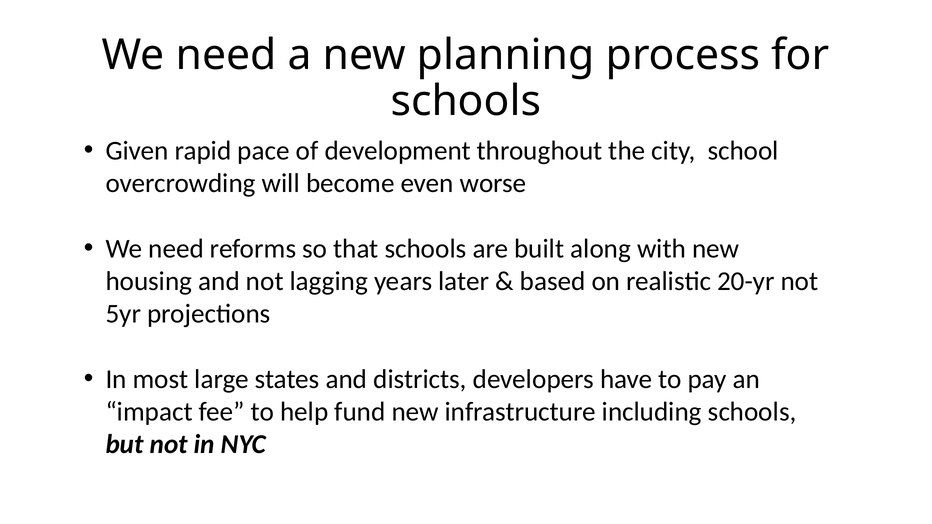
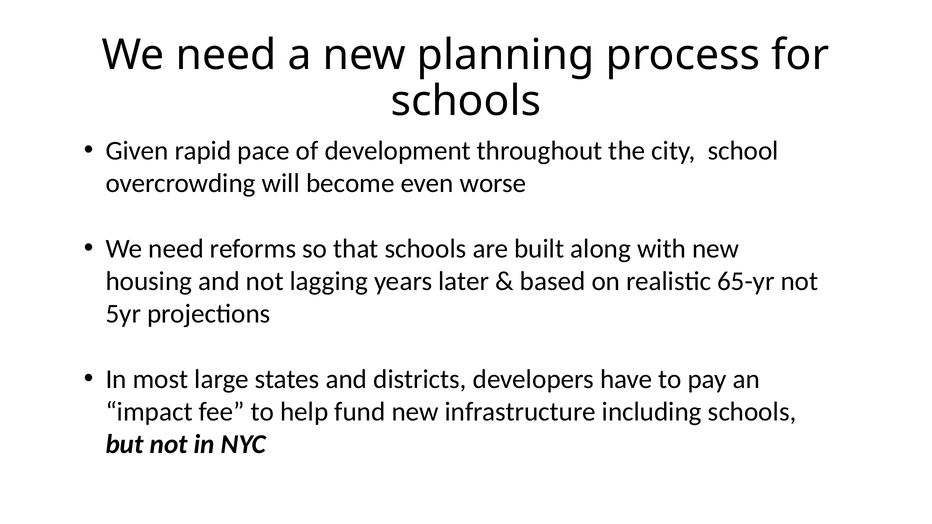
20-yr: 20-yr -> 65-yr
